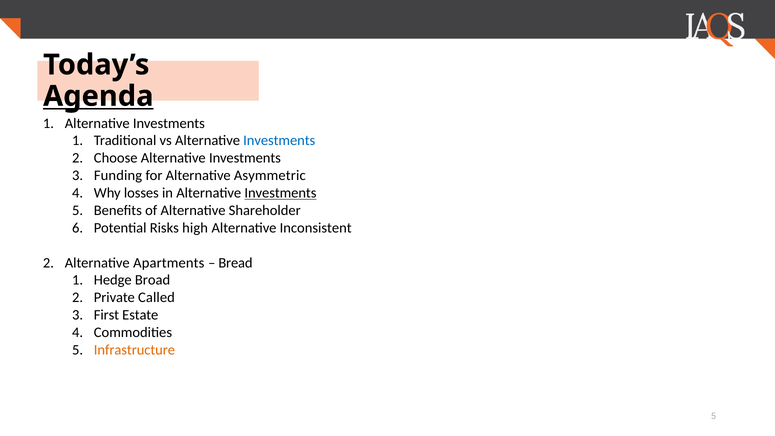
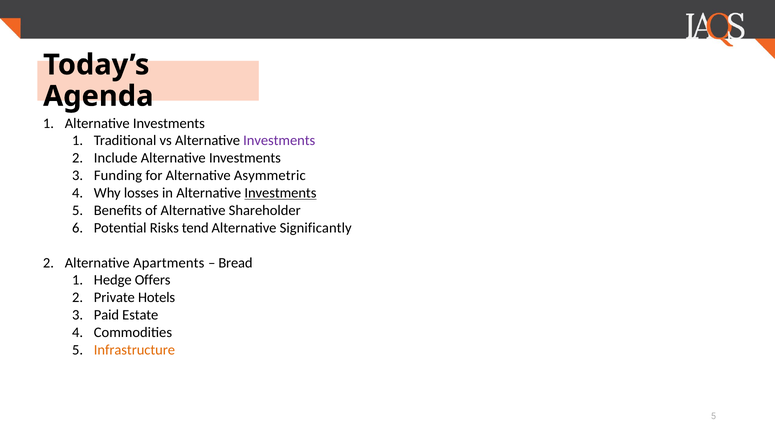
Agenda underline: present -> none
Investments at (279, 141) colour: blue -> purple
Choose: Choose -> Include
high: high -> tend
Inconsistent: Inconsistent -> Significantly
Broad: Broad -> Offers
Called: Called -> Hotels
First: First -> Paid
